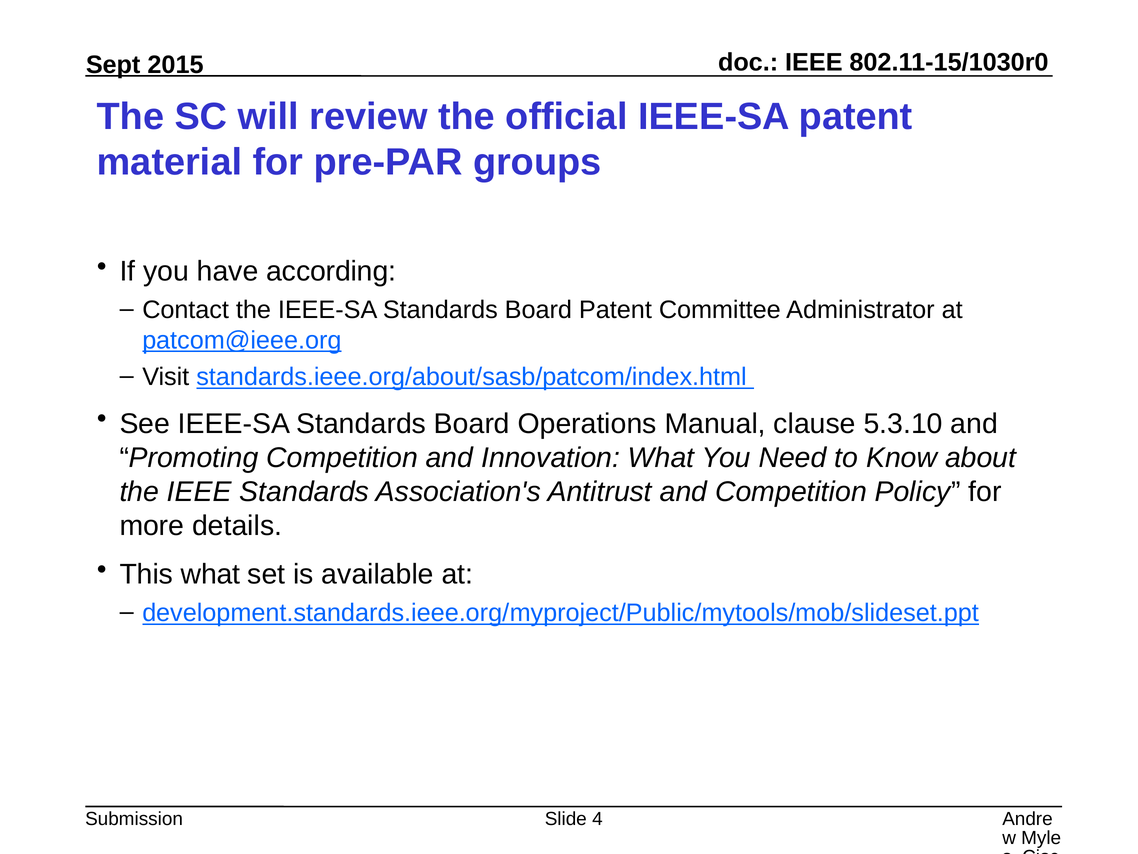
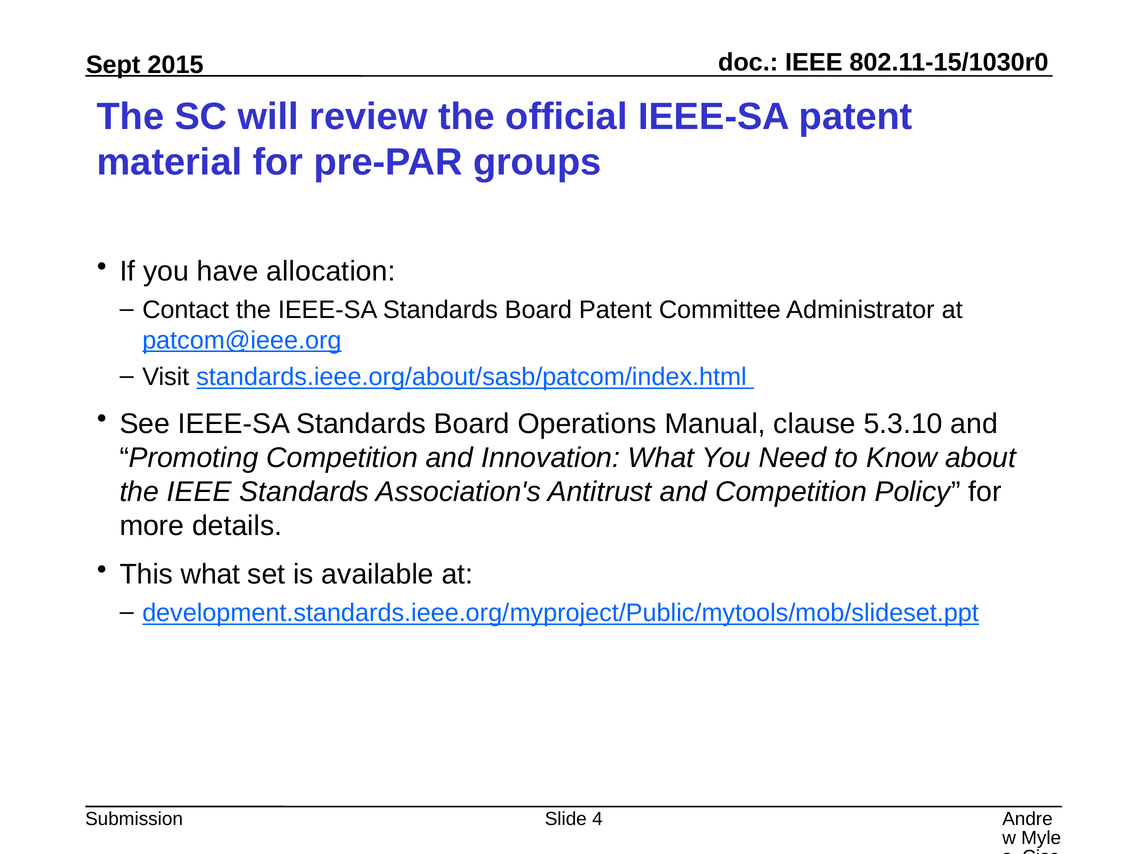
according: according -> allocation
